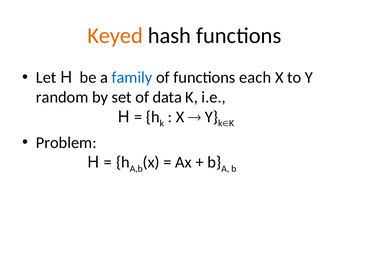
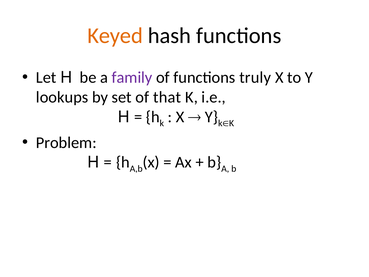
family colour: blue -> purple
each: each -> truly
random: random -> lookups
data: data -> that
